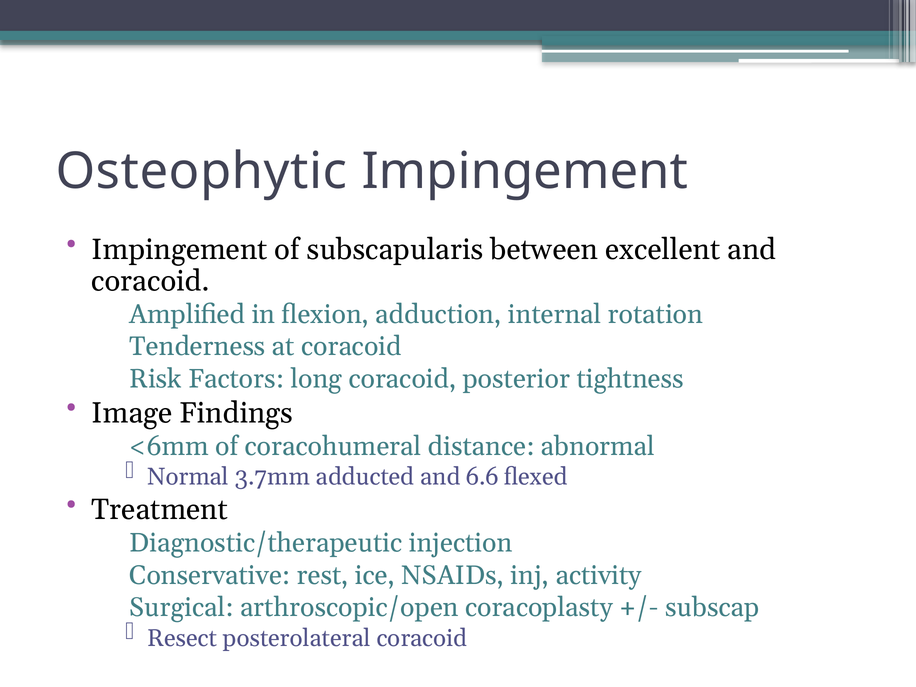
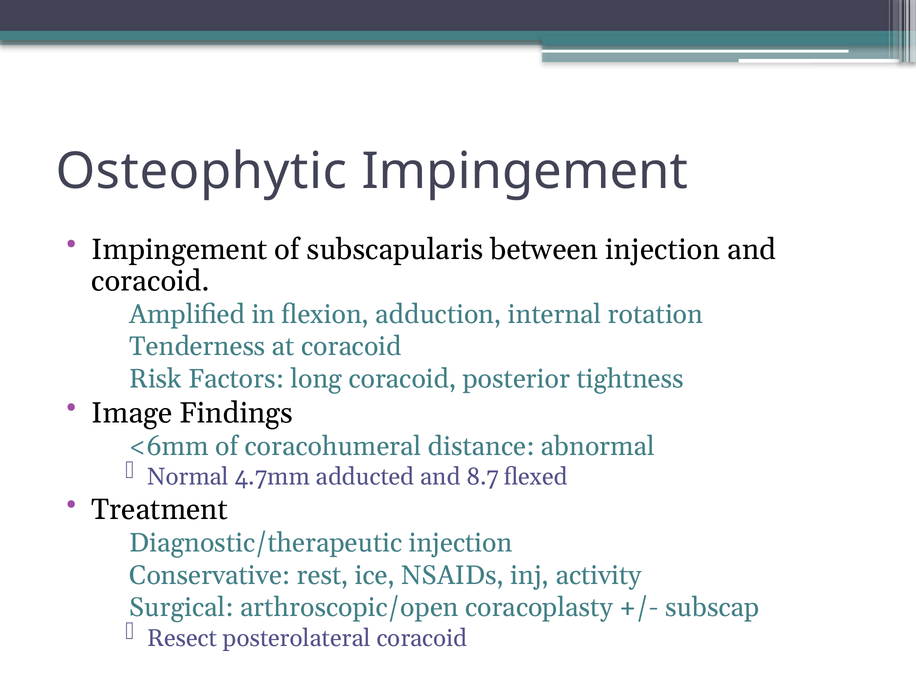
between excellent: excellent -> injection
3.7mm: 3.7mm -> 4.7mm
6.6: 6.6 -> 8.7
